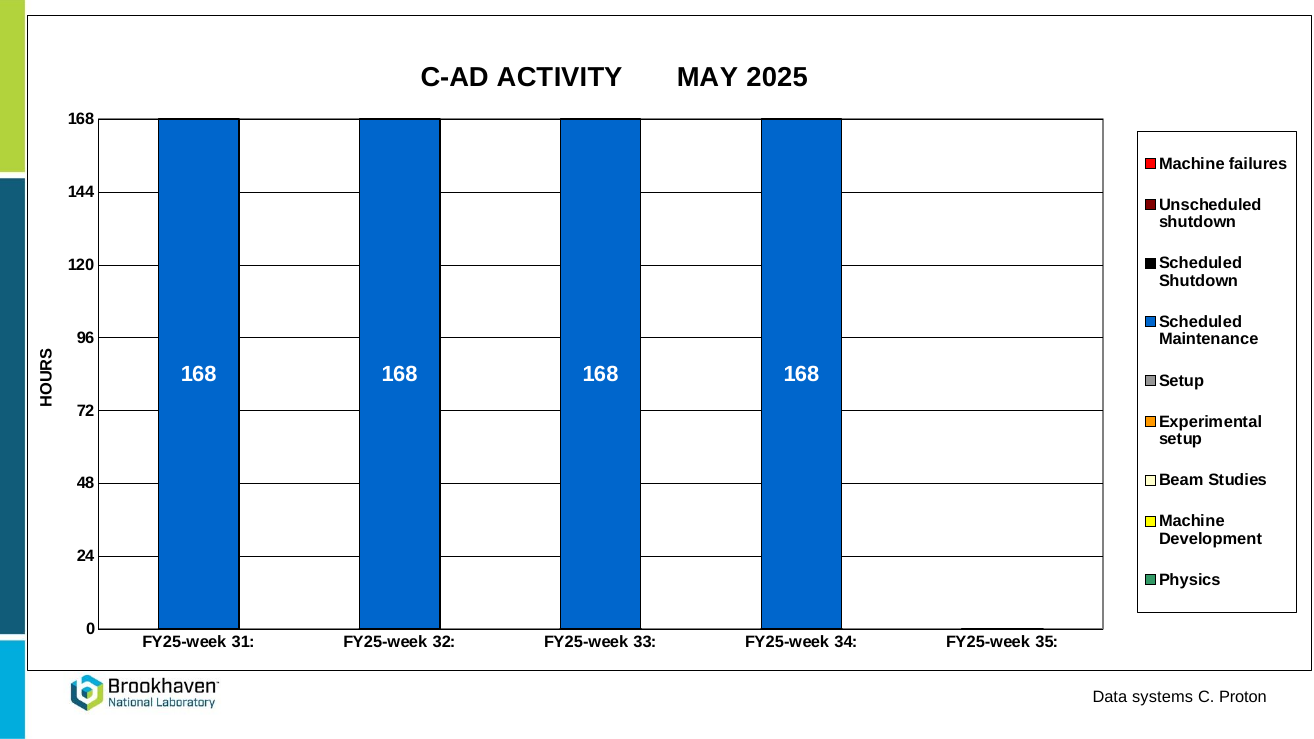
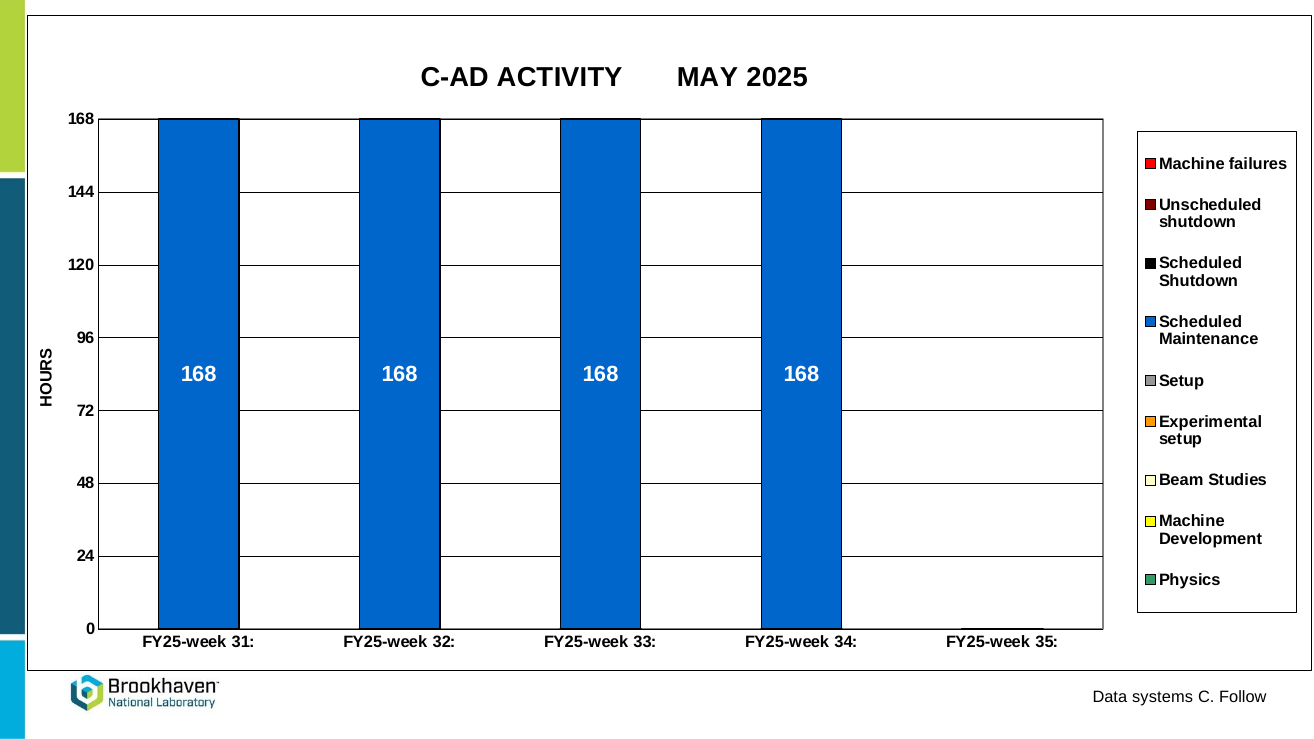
Proton: Proton -> Follow
